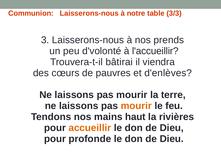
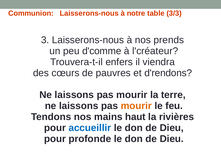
d'volonté: d'volonté -> d'comme
l'accueillir: l'accueillir -> l'créateur
bâtirai: bâtirai -> enfers
d'enlèves: d'enlèves -> d'rendons
accueillir colour: orange -> blue
